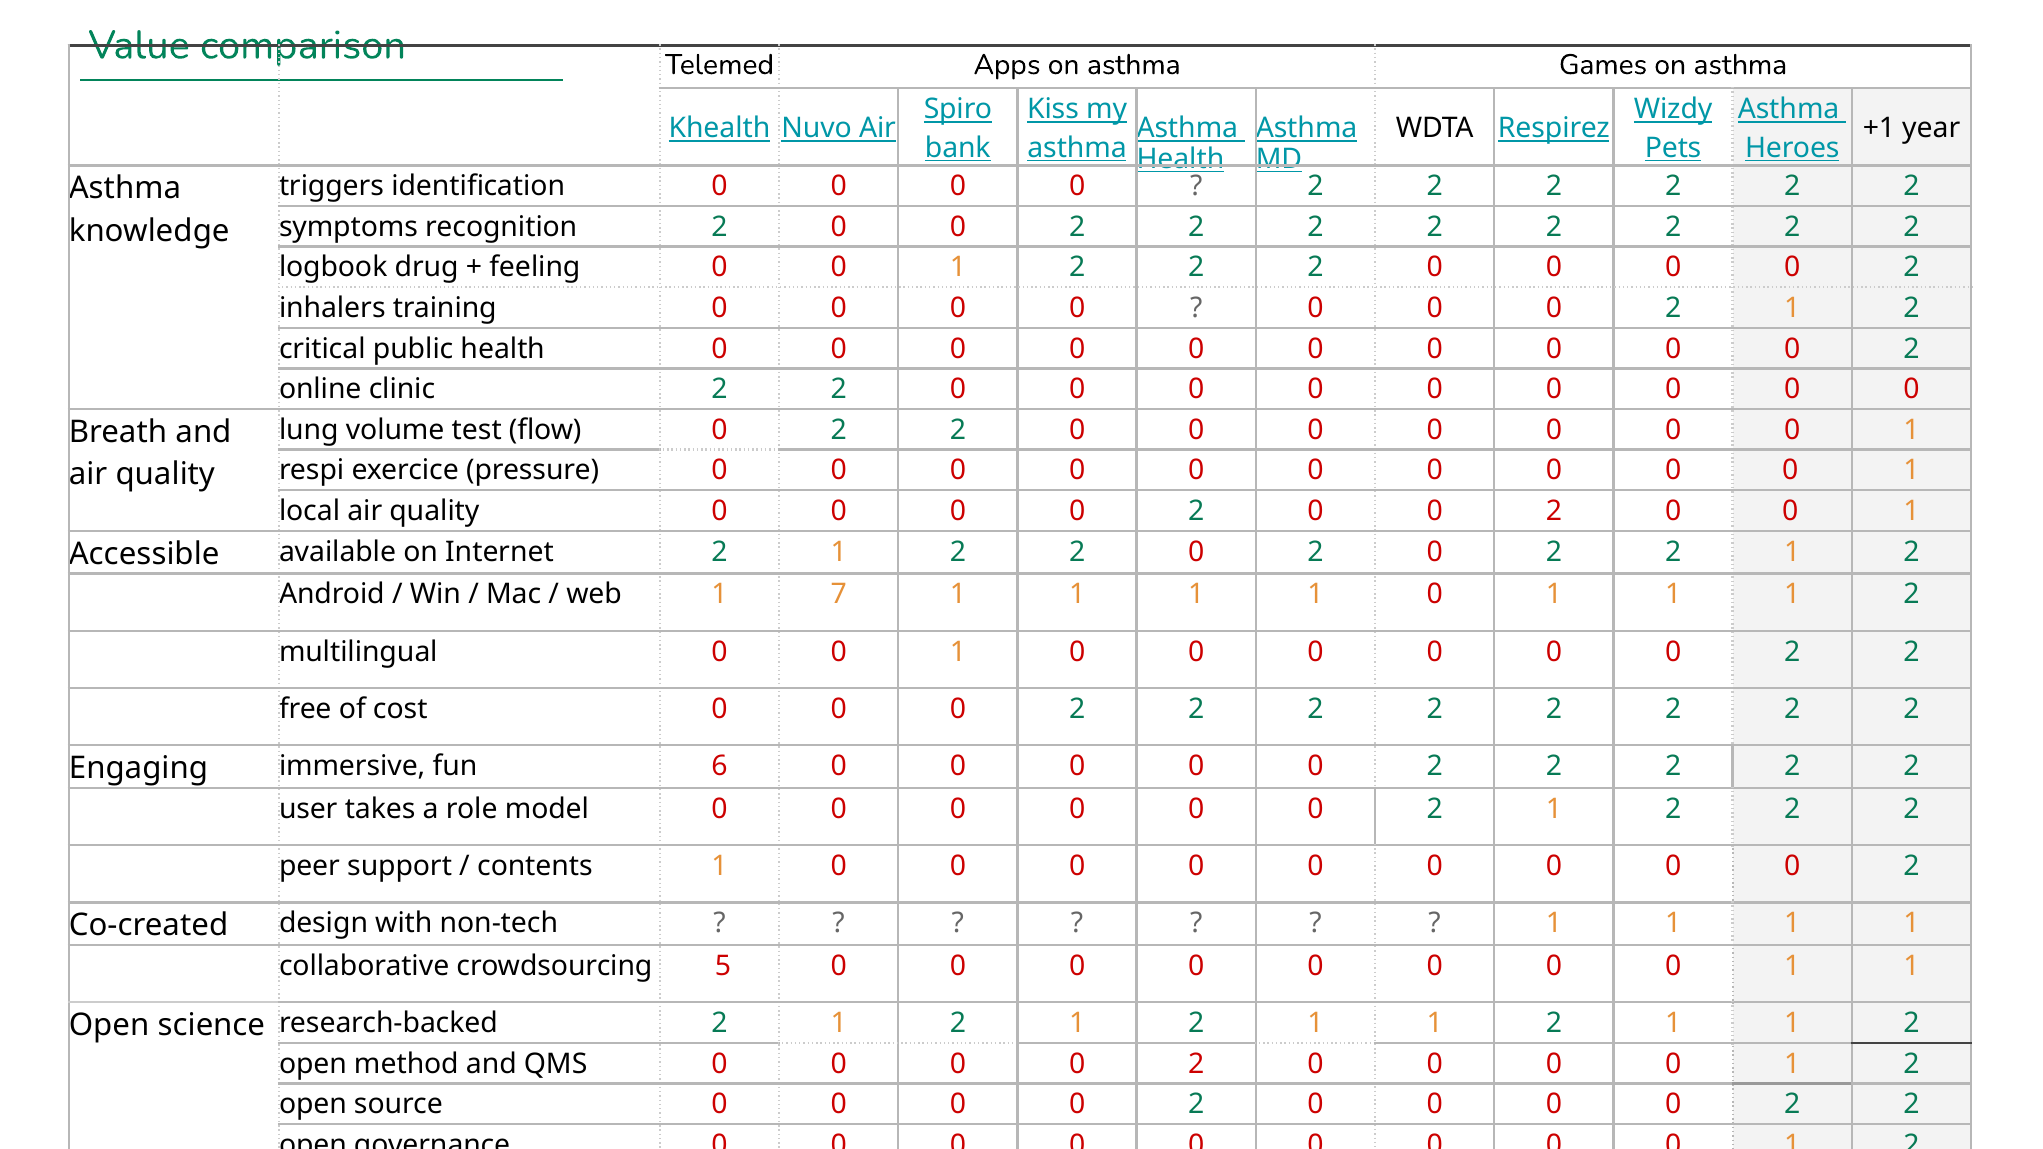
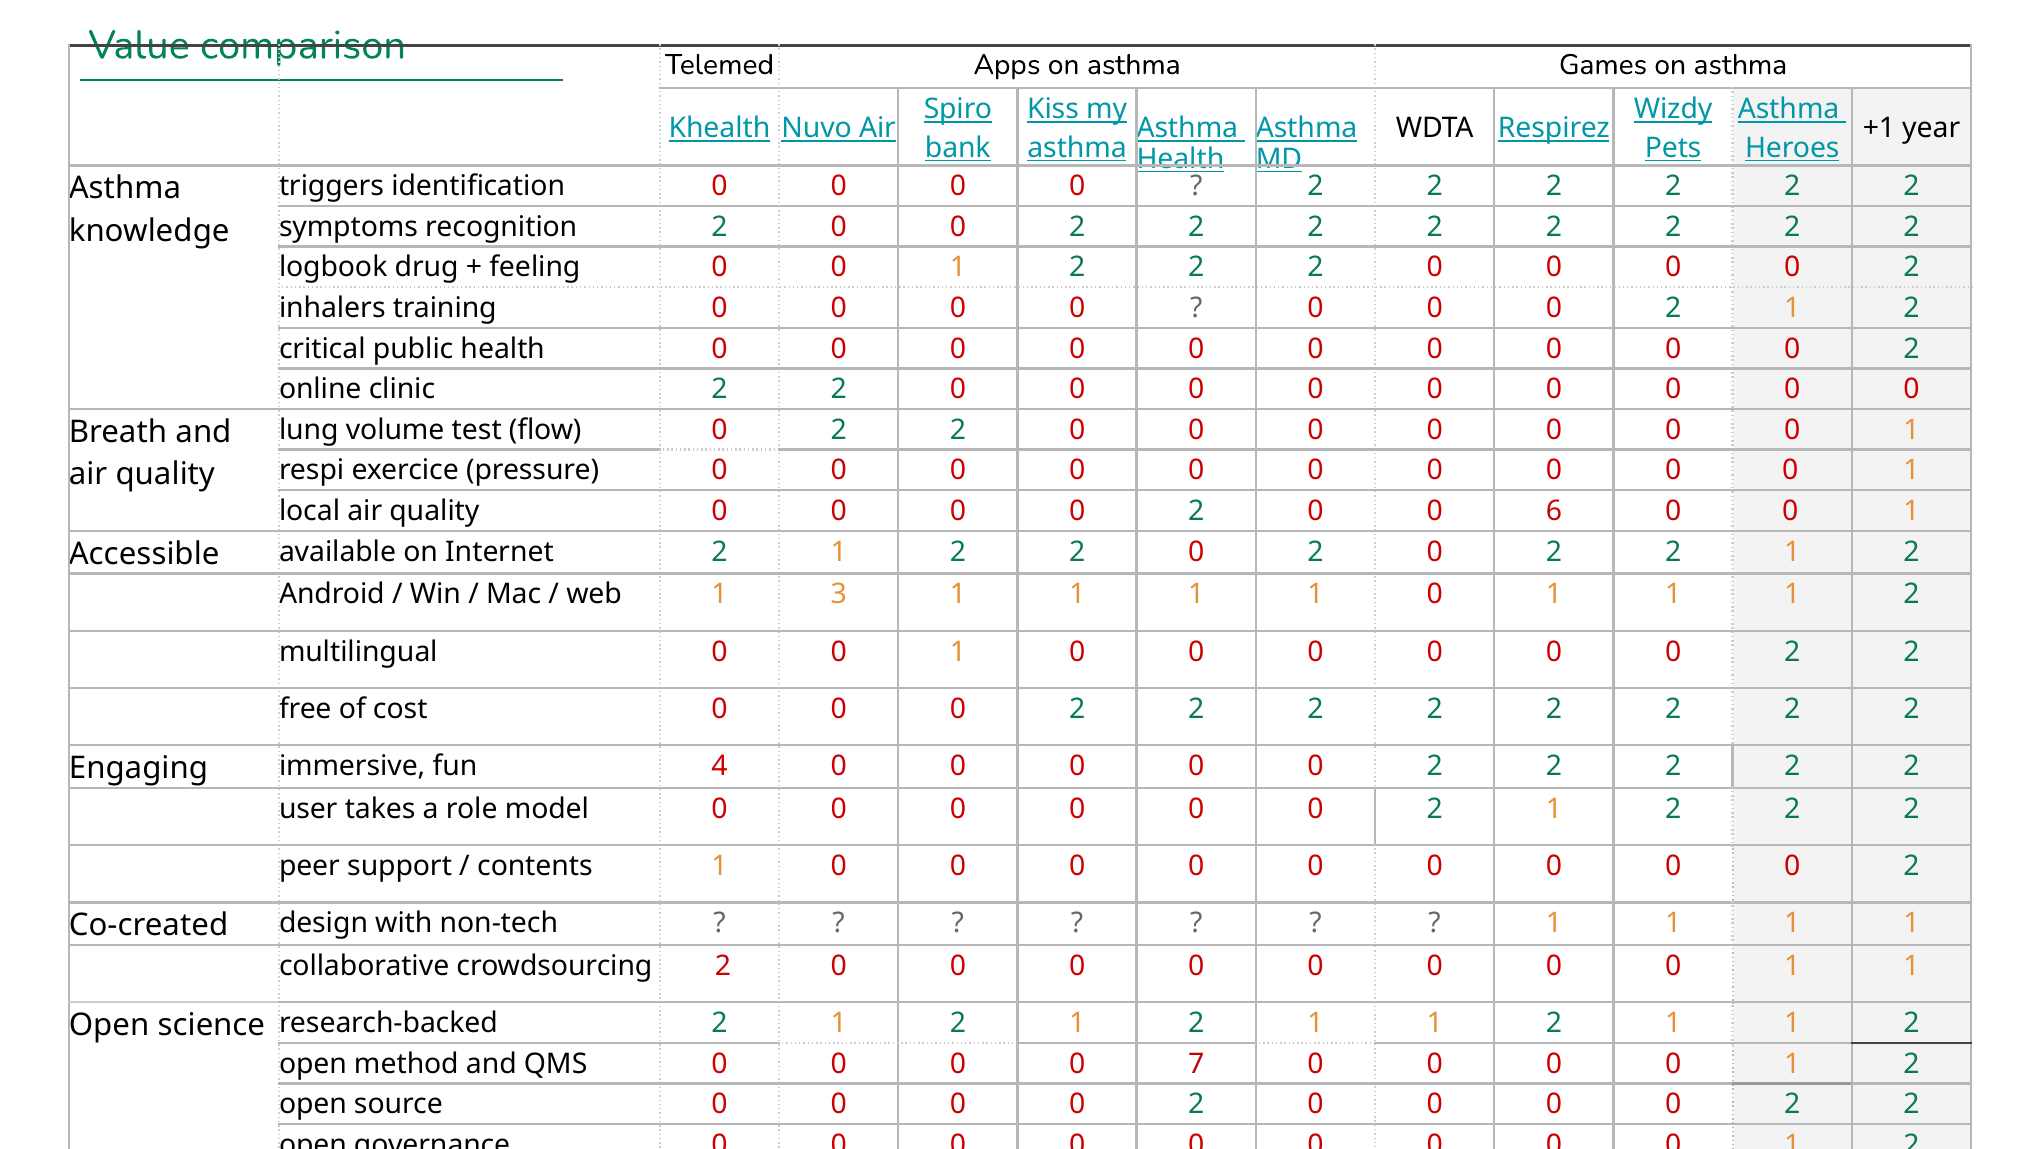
2 at (1554, 511): 2 -> 6
1 7: 7 -> 3
6: 6 -> 4
crowdsourcing 5: 5 -> 2
2 at (1196, 1064): 2 -> 7
